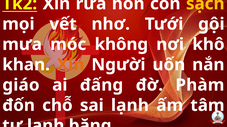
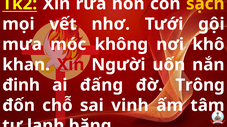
Xin at (71, 65) colour: orange -> red
giáo: giáo -> đinh
Phàm: Phàm -> Trông
sai lạnh: lạnh -> vinh
